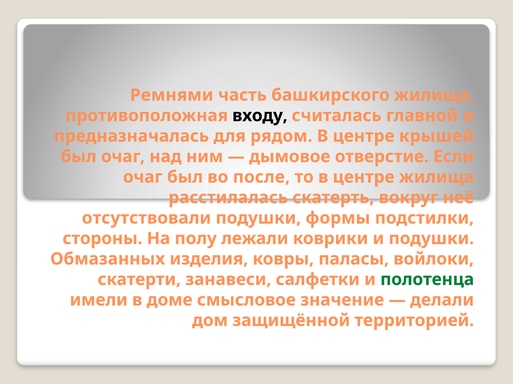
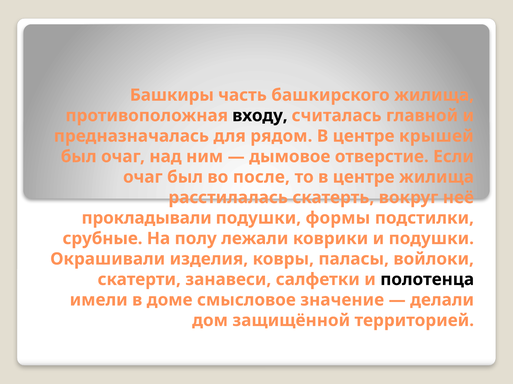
Ремнями: Ремнями -> Башкиры
отсутствовали: отсутствовали -> прокладывали
стороны: стороны -> срубные
Обмазанных: Обмазанных -> Окрашивали
полотенца colour: green -> black
